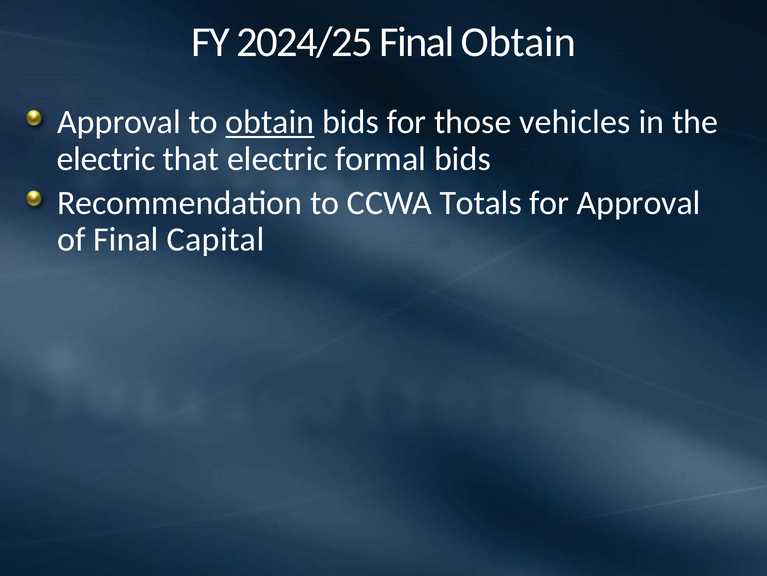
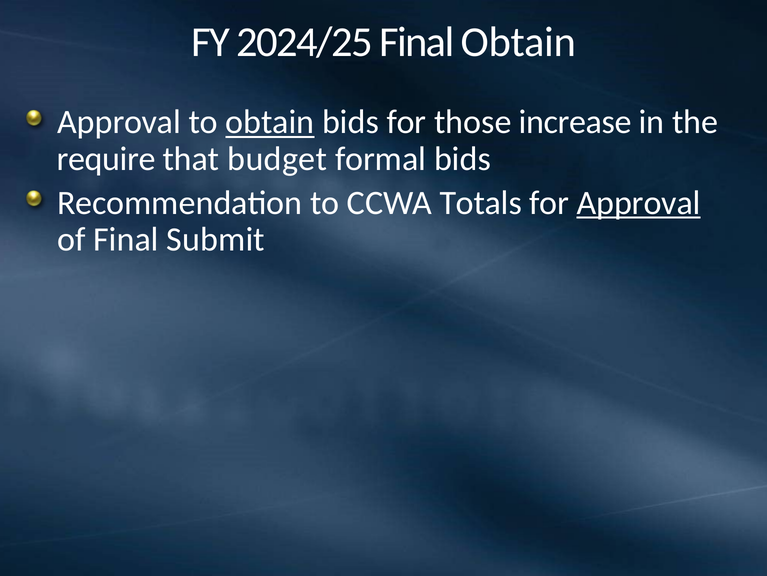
vehicles: vehicles -> increase
electric at (106, 159): electric -> require
that electric: electric -> budget
Approval at (639, 203) underline: none -> present
Capital: Capital -> Submit
